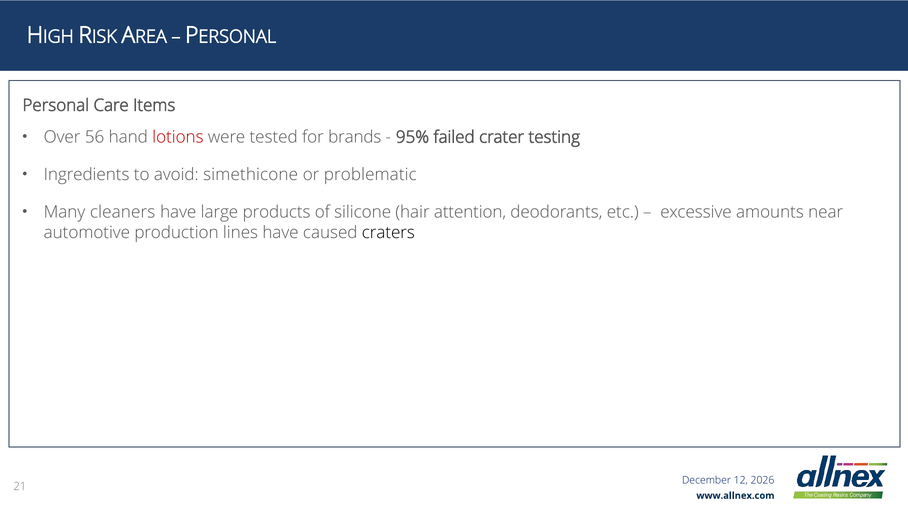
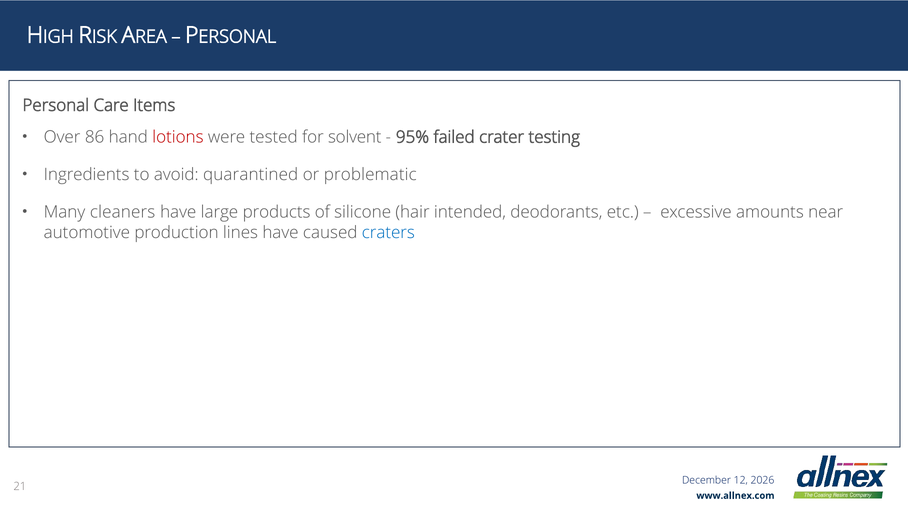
56: 56 -> 86
brands: brands -> solvent
simethicone: simethicone -> quarantined
attention: attention -> intended
craters colour: black -> blue
